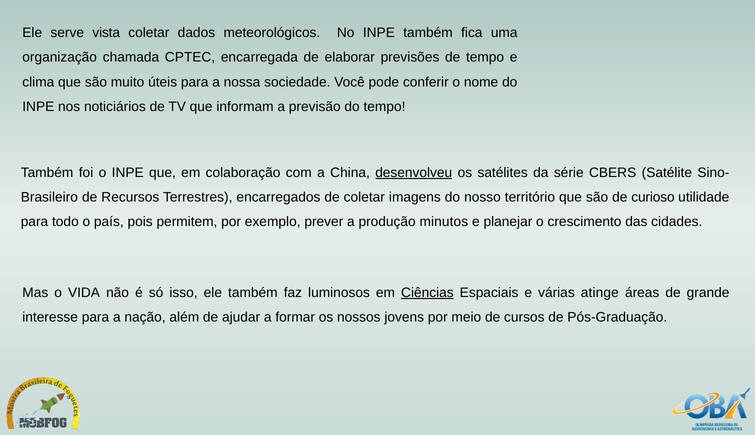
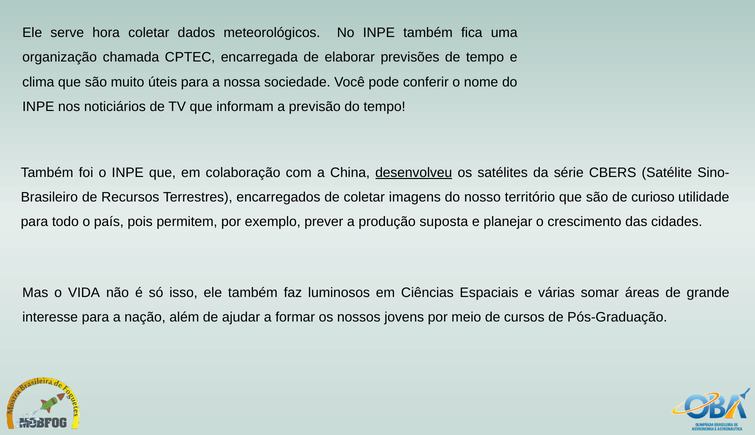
vista: vista -> hora
minutos: minutos -> suposta
Ciências underline: present -> none
atinge: atinge -> somar
